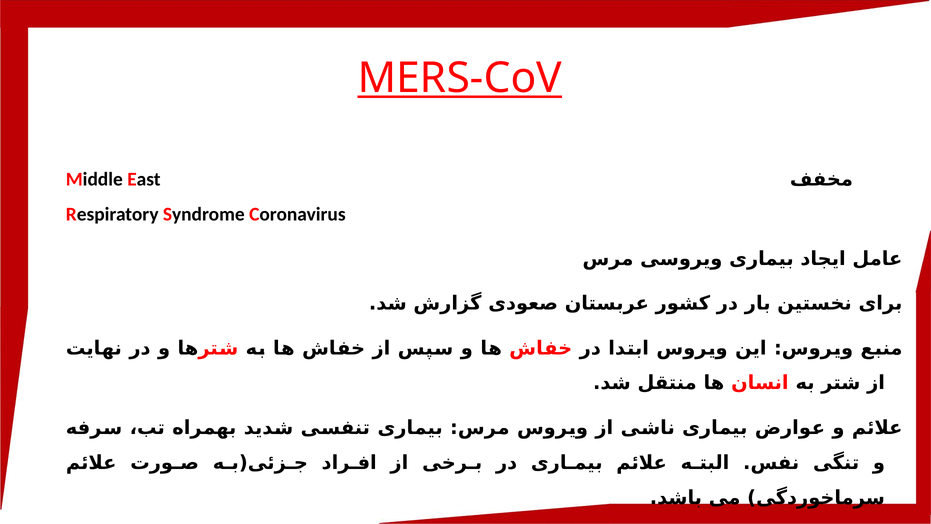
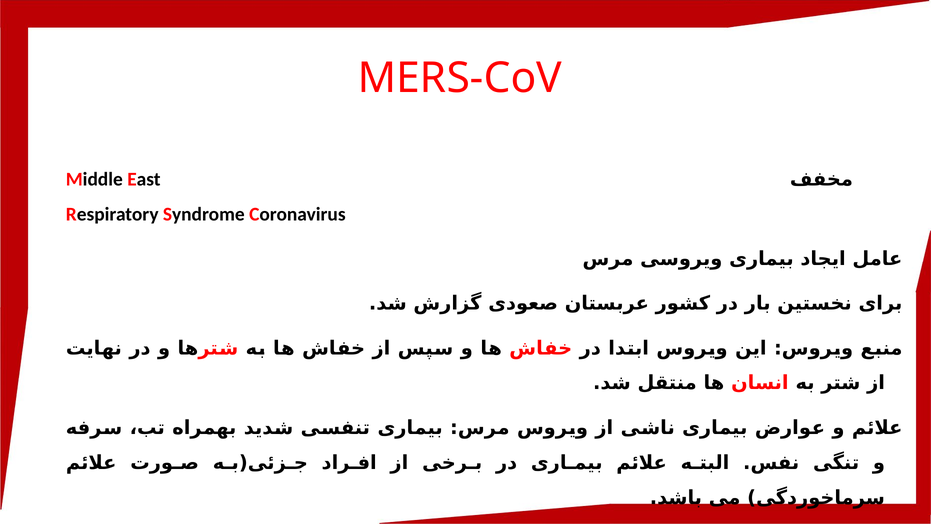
MERS-CoV underline: present -> none
